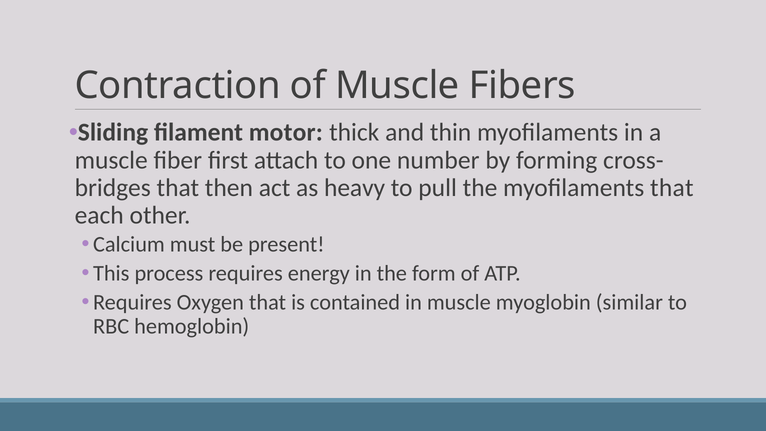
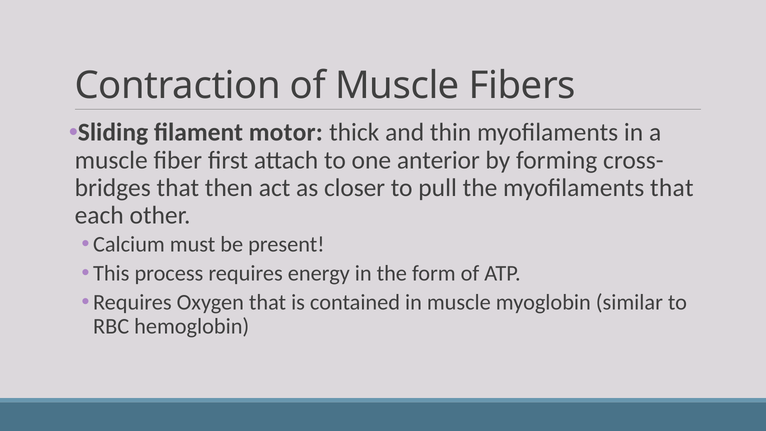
number: number -> anterior
heavy: heavy -> closer
